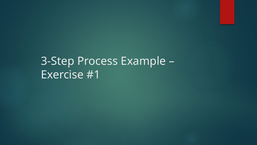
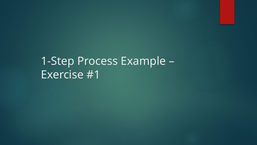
3-Step: 3-Step -> 1-Step
